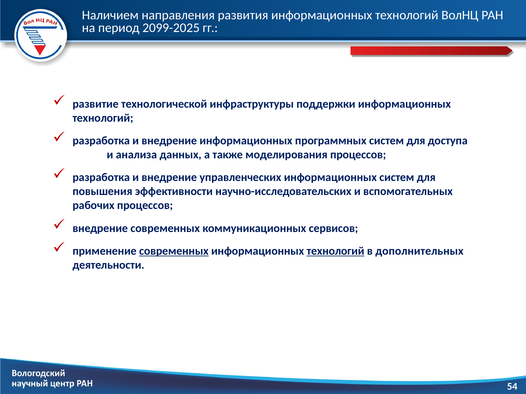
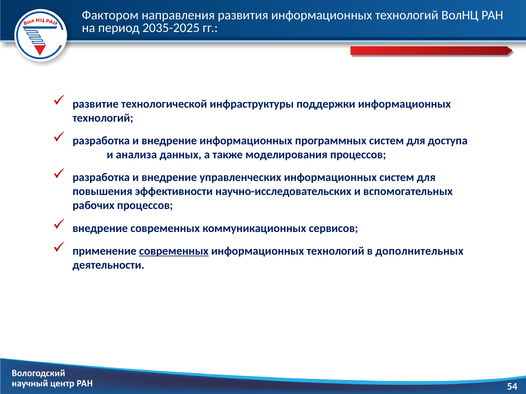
Наличием: Наличием -> Фактором
2099-2025: 2099-2025 -> 2035-2025
технологий at (336, 251) underline: present -> none
